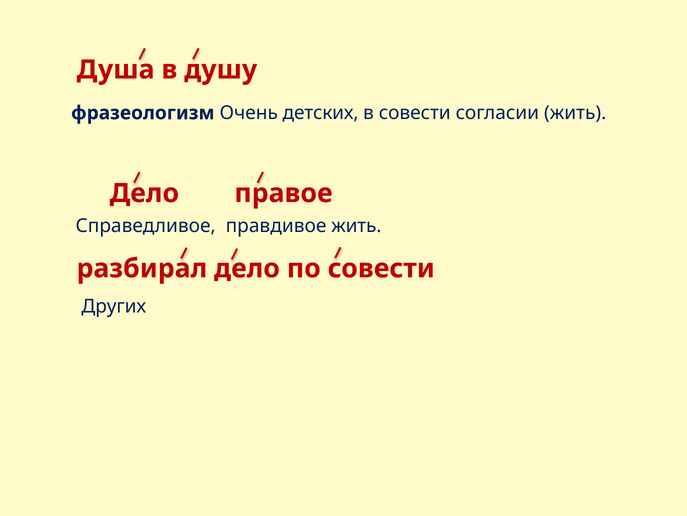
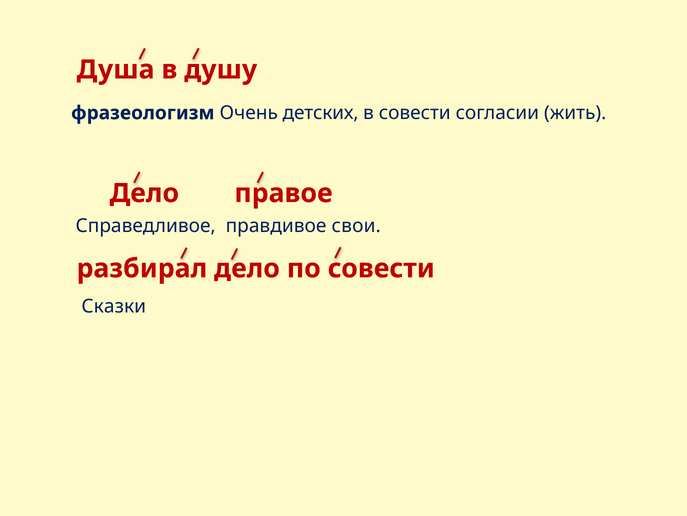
правдивое жить: жить -> свои
Других: Других -> Сказки
